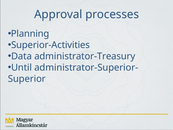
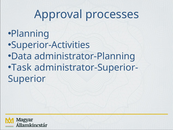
administrator-Treasury: administrator-Treasury -> administrator-Planning
Until: Until -> Task
